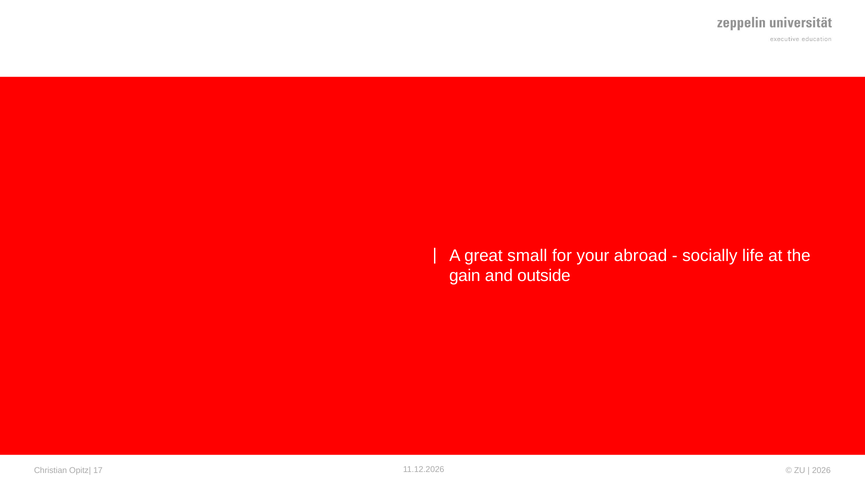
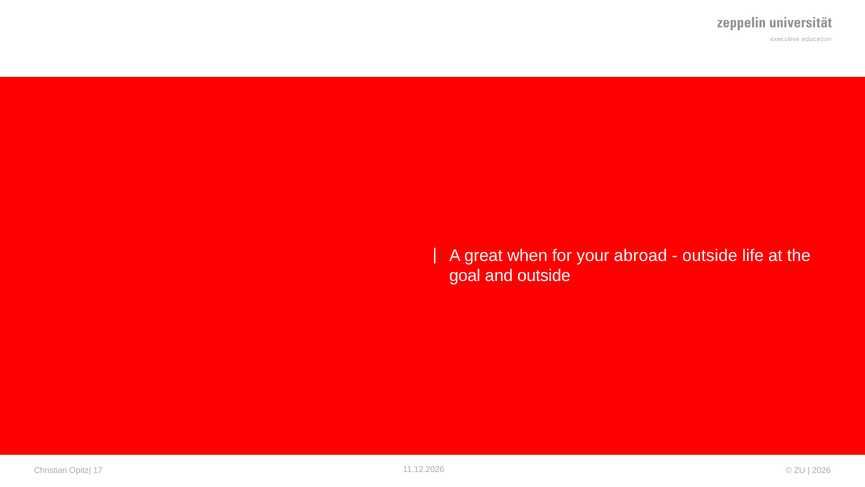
small: small -> when
socially at (710, 255): socially -> outside
gain: gain -> goal
